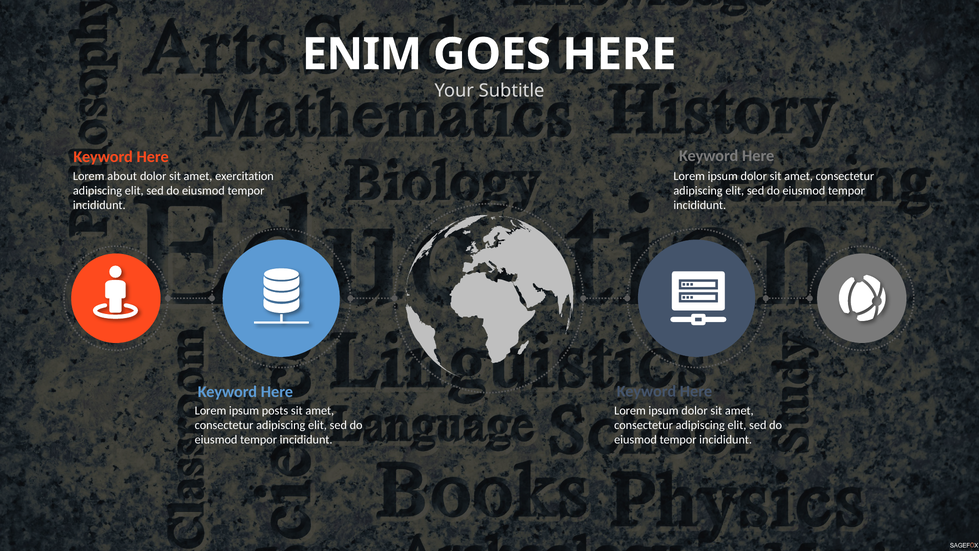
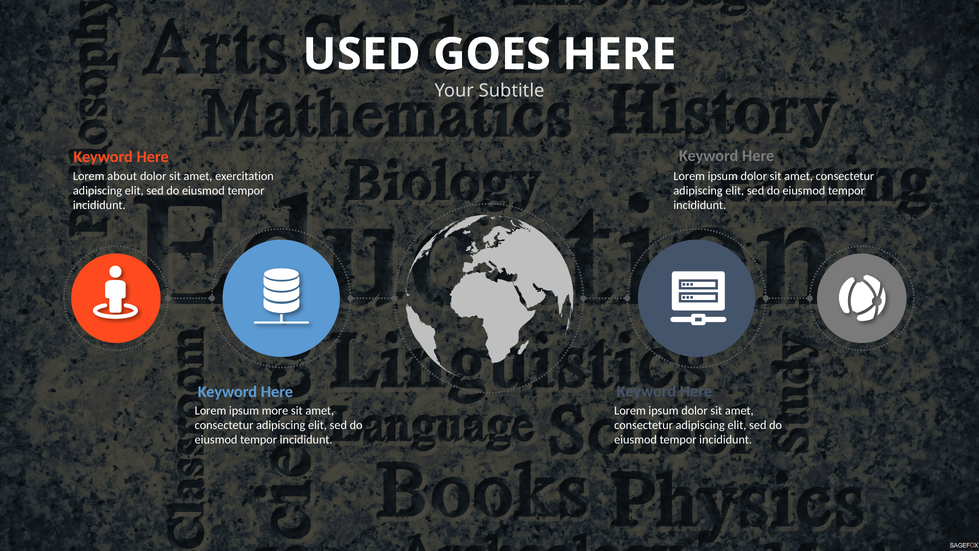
ENIM: ENIM -> USED
posts: posts -> more
